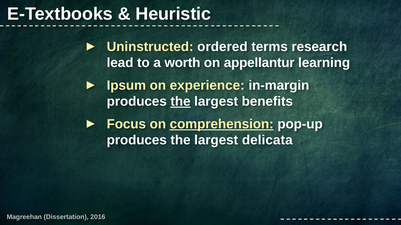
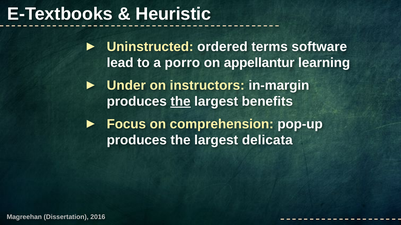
research: research -> software
worth: worth -> porro
Ipsum: Ipsum -> Under
experience: experience -> instructors
comprehension underline: present -> none
